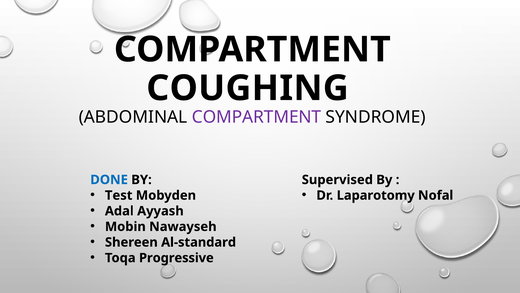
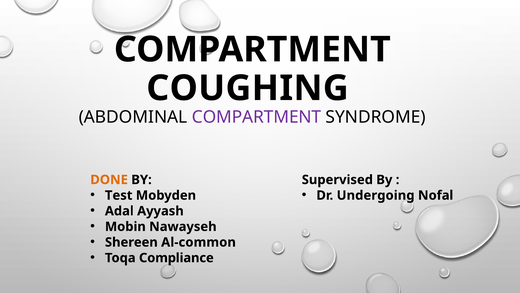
DONE colour: blue -> orange
Laparotomy: Laparotomy -> Undergoing
Al-standard: Al-standard -> Al-common
Progressive: Progressive -> Compliance
